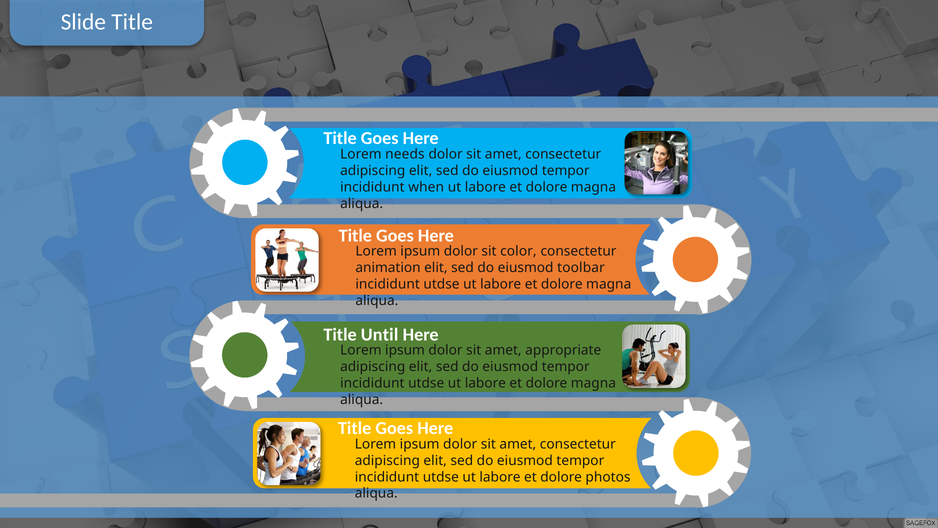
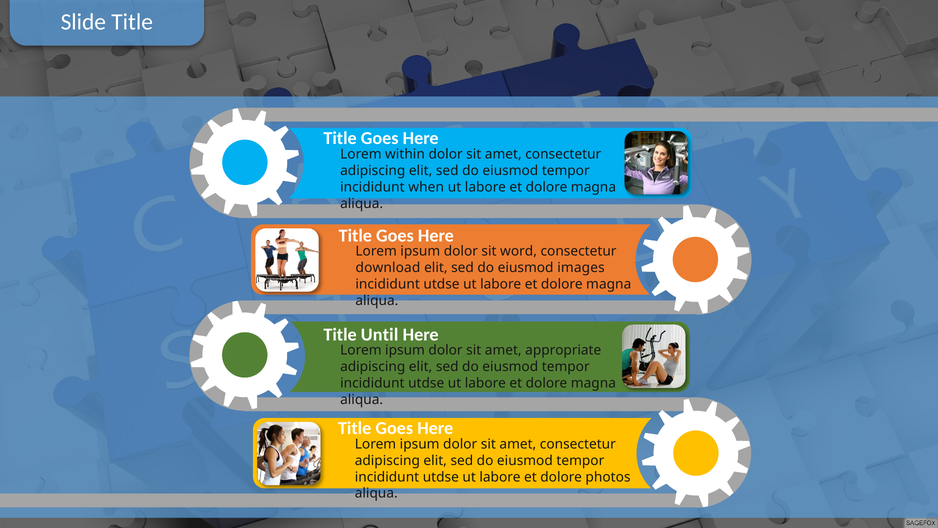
needs: needs -> within
color: color -> word
animation: animation -> download
toolbar: toolbar -> images
